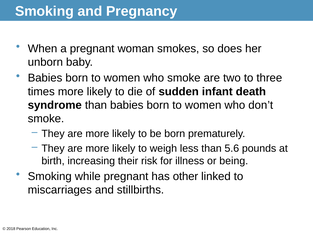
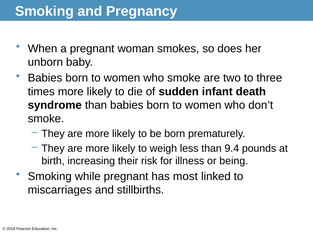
5.6: 5.6 -> 9.4
other: other -> most
